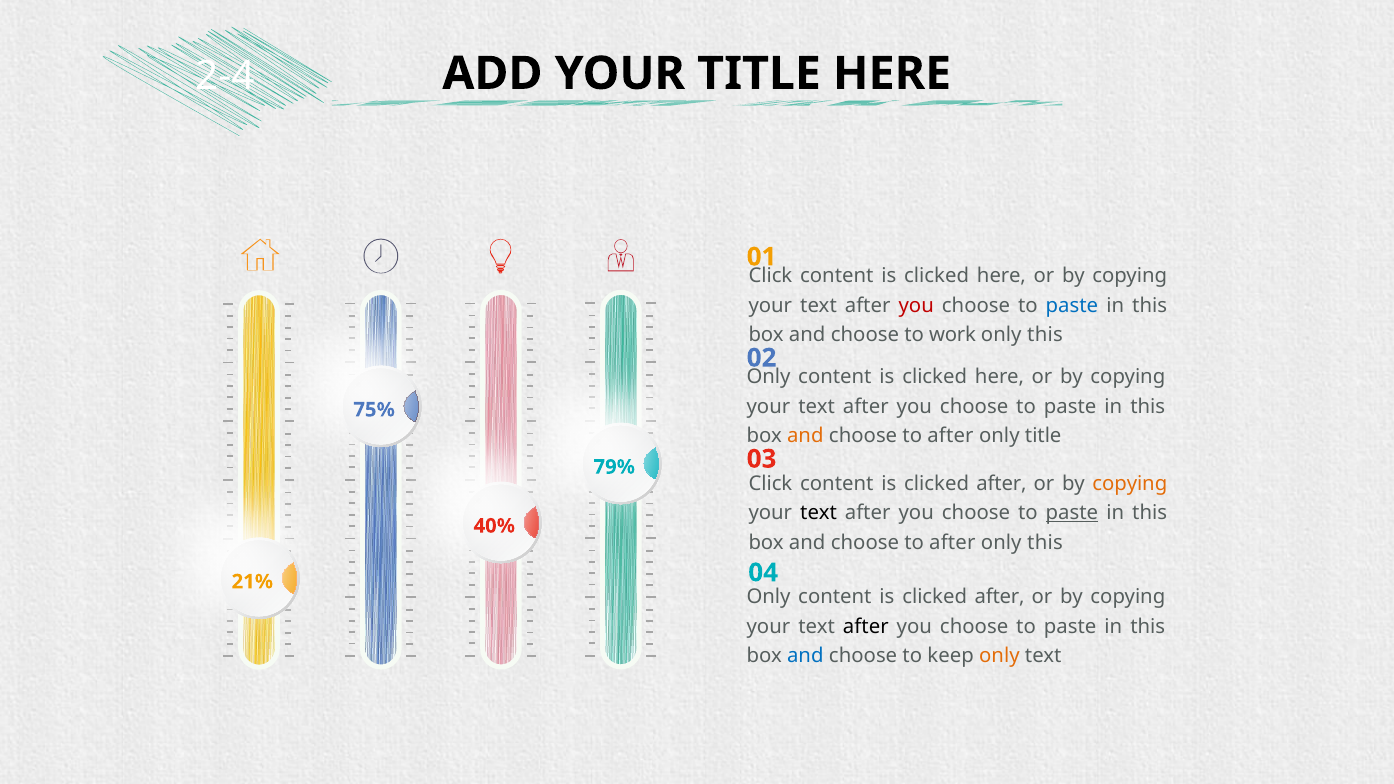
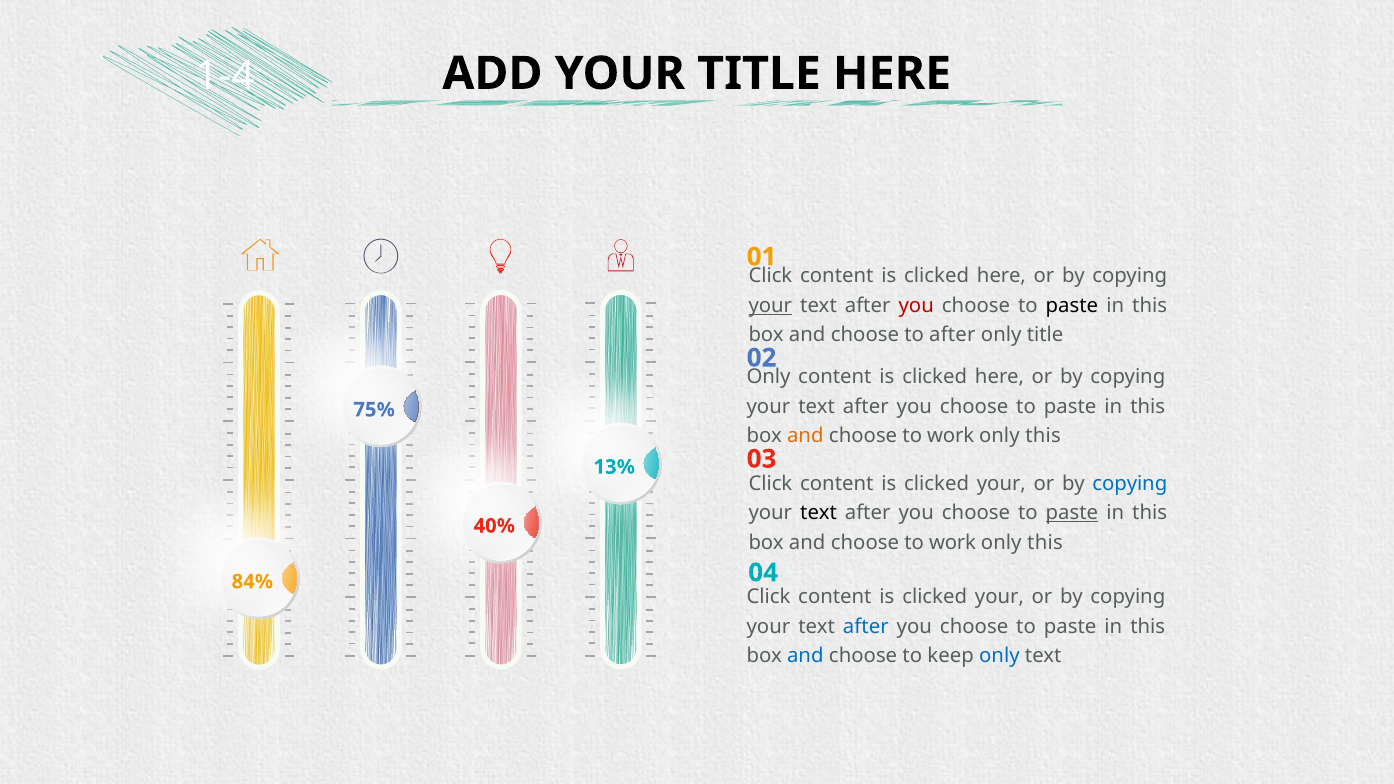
2-4: 2-4 -> 1-4
your at (770, 305) underline: none -> present
paste at (1072, 305) colour: blue -> black
to work: work -> after
this at (1045, 335): this -> title
after at (950, 436): after -> work
title at (1043, 436): title -> this
79%: 79% -> 13%
after at (1001, 484): after -> your
copying at (1130, 484) colour: orange -> blue
after at (952, 542): after -> work
21%: 21% -> 84%
Only at (769, 597): Only -> Click
after at (1000, 597): after -> your
after at (866, 626) colour: black -> blue
only at (999, 656) colour: orange -> blue
